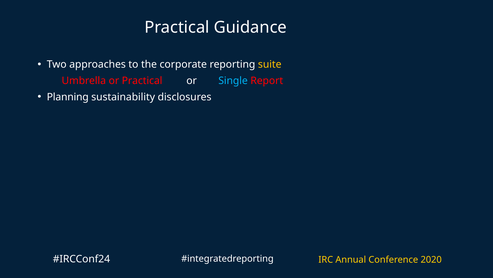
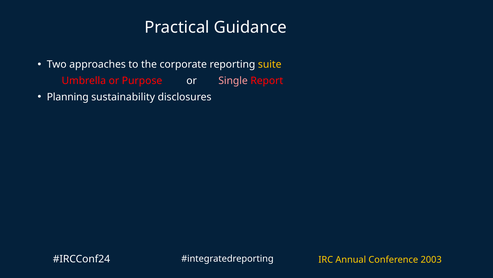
or Practical: Practical -> Purpose
Single colour: light blue -> pink
2020: 2020 -> 2003
